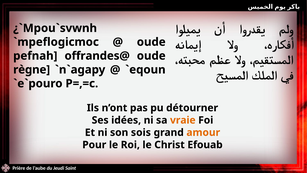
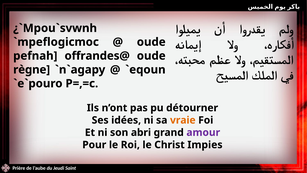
sois: sois -> abri
amour colour: orange -> purple
Efouab: Efouab -> Impies
